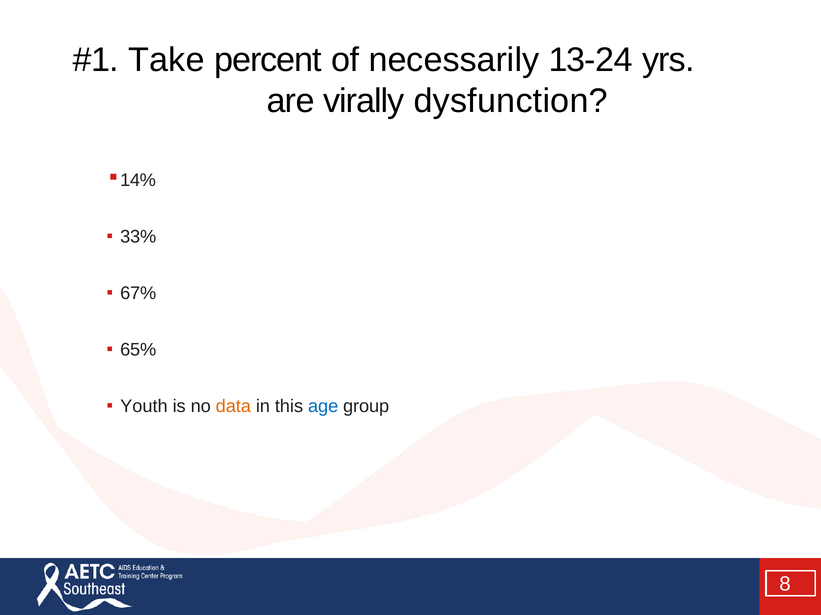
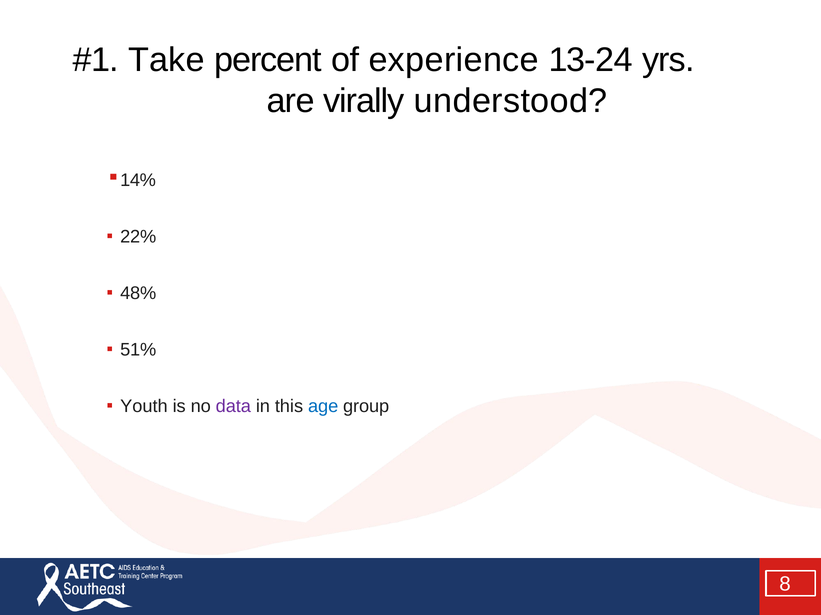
necessarily: necessarily -> experience
dysfunction: dysfunction -> understood
33%: 33% -> 22%
67%: 67% -> 48%
65%: 65% -> 51%
data colour: orange -> purple
